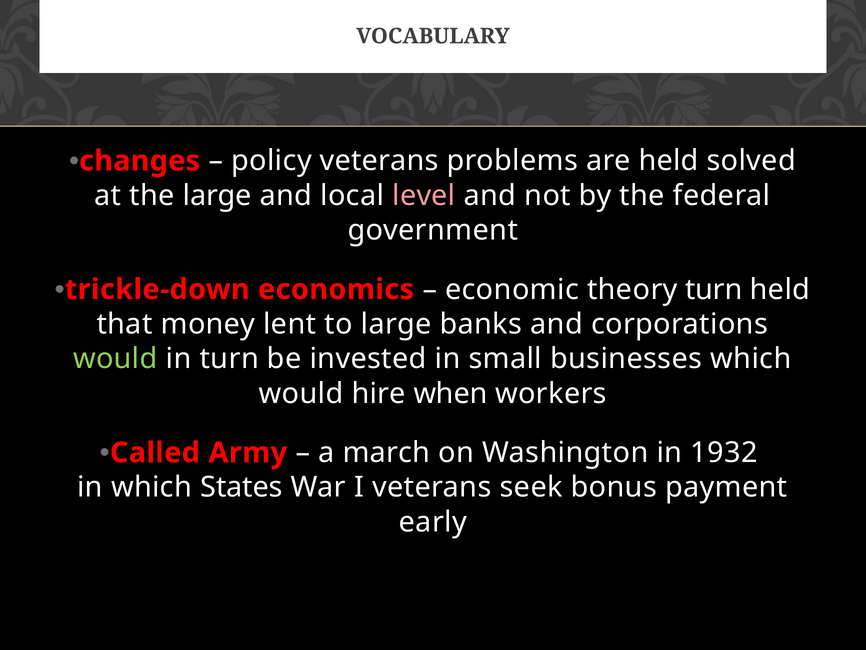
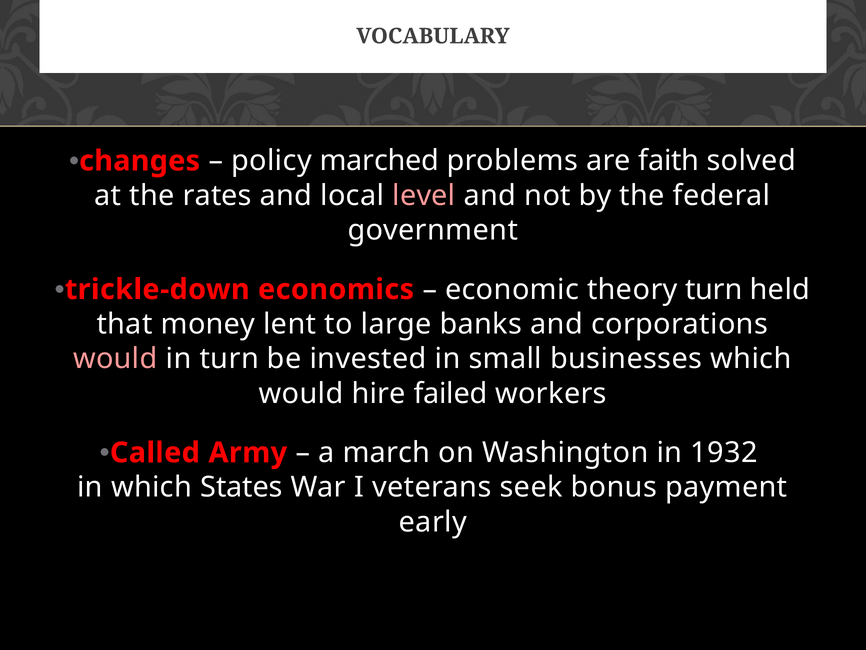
policy veterans: veterans -> marched
are held: held -> faith
the large: large -> rates
would at (115, 359) colour: light green -> pink
when: when -> failed
